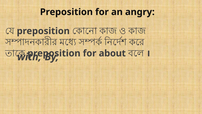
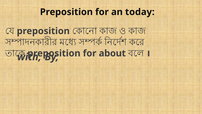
angry: angry -> today
